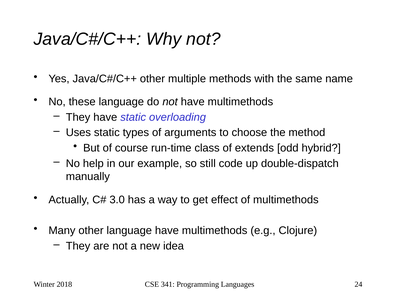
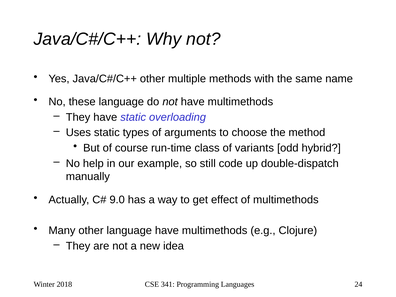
extends: extends -> variants
3.0: 3.0 -> 9.0
